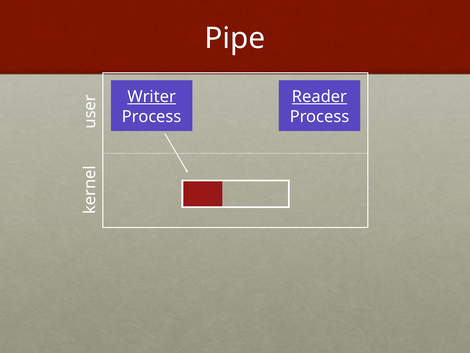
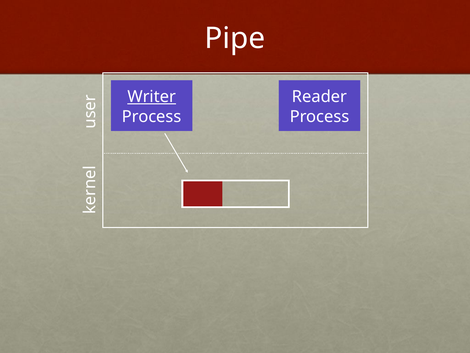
Reader underline: present -> none
